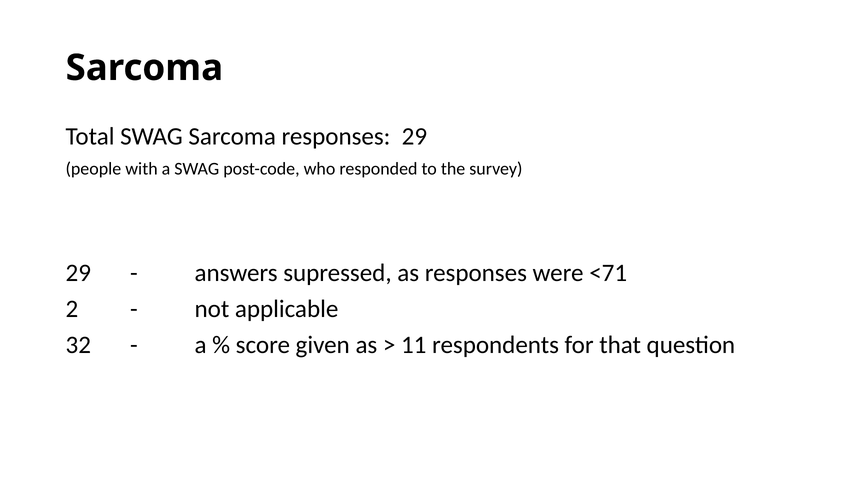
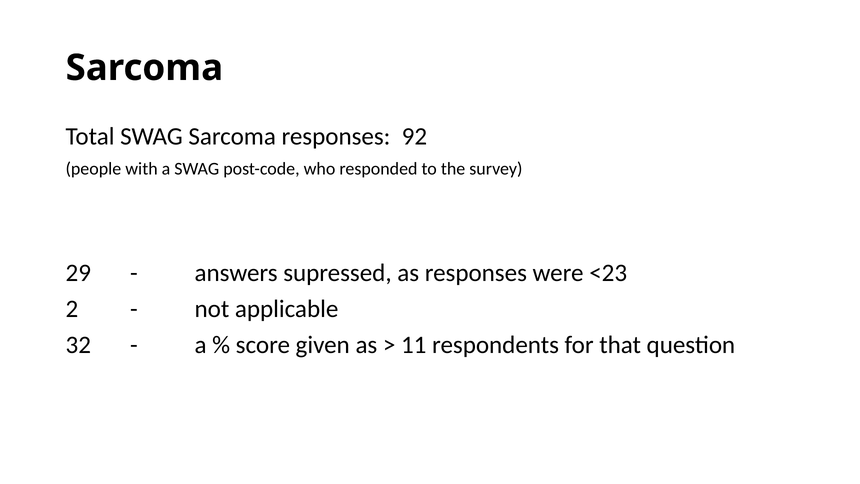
responses 29: 29 -> 92
<71: <71 -> <23
